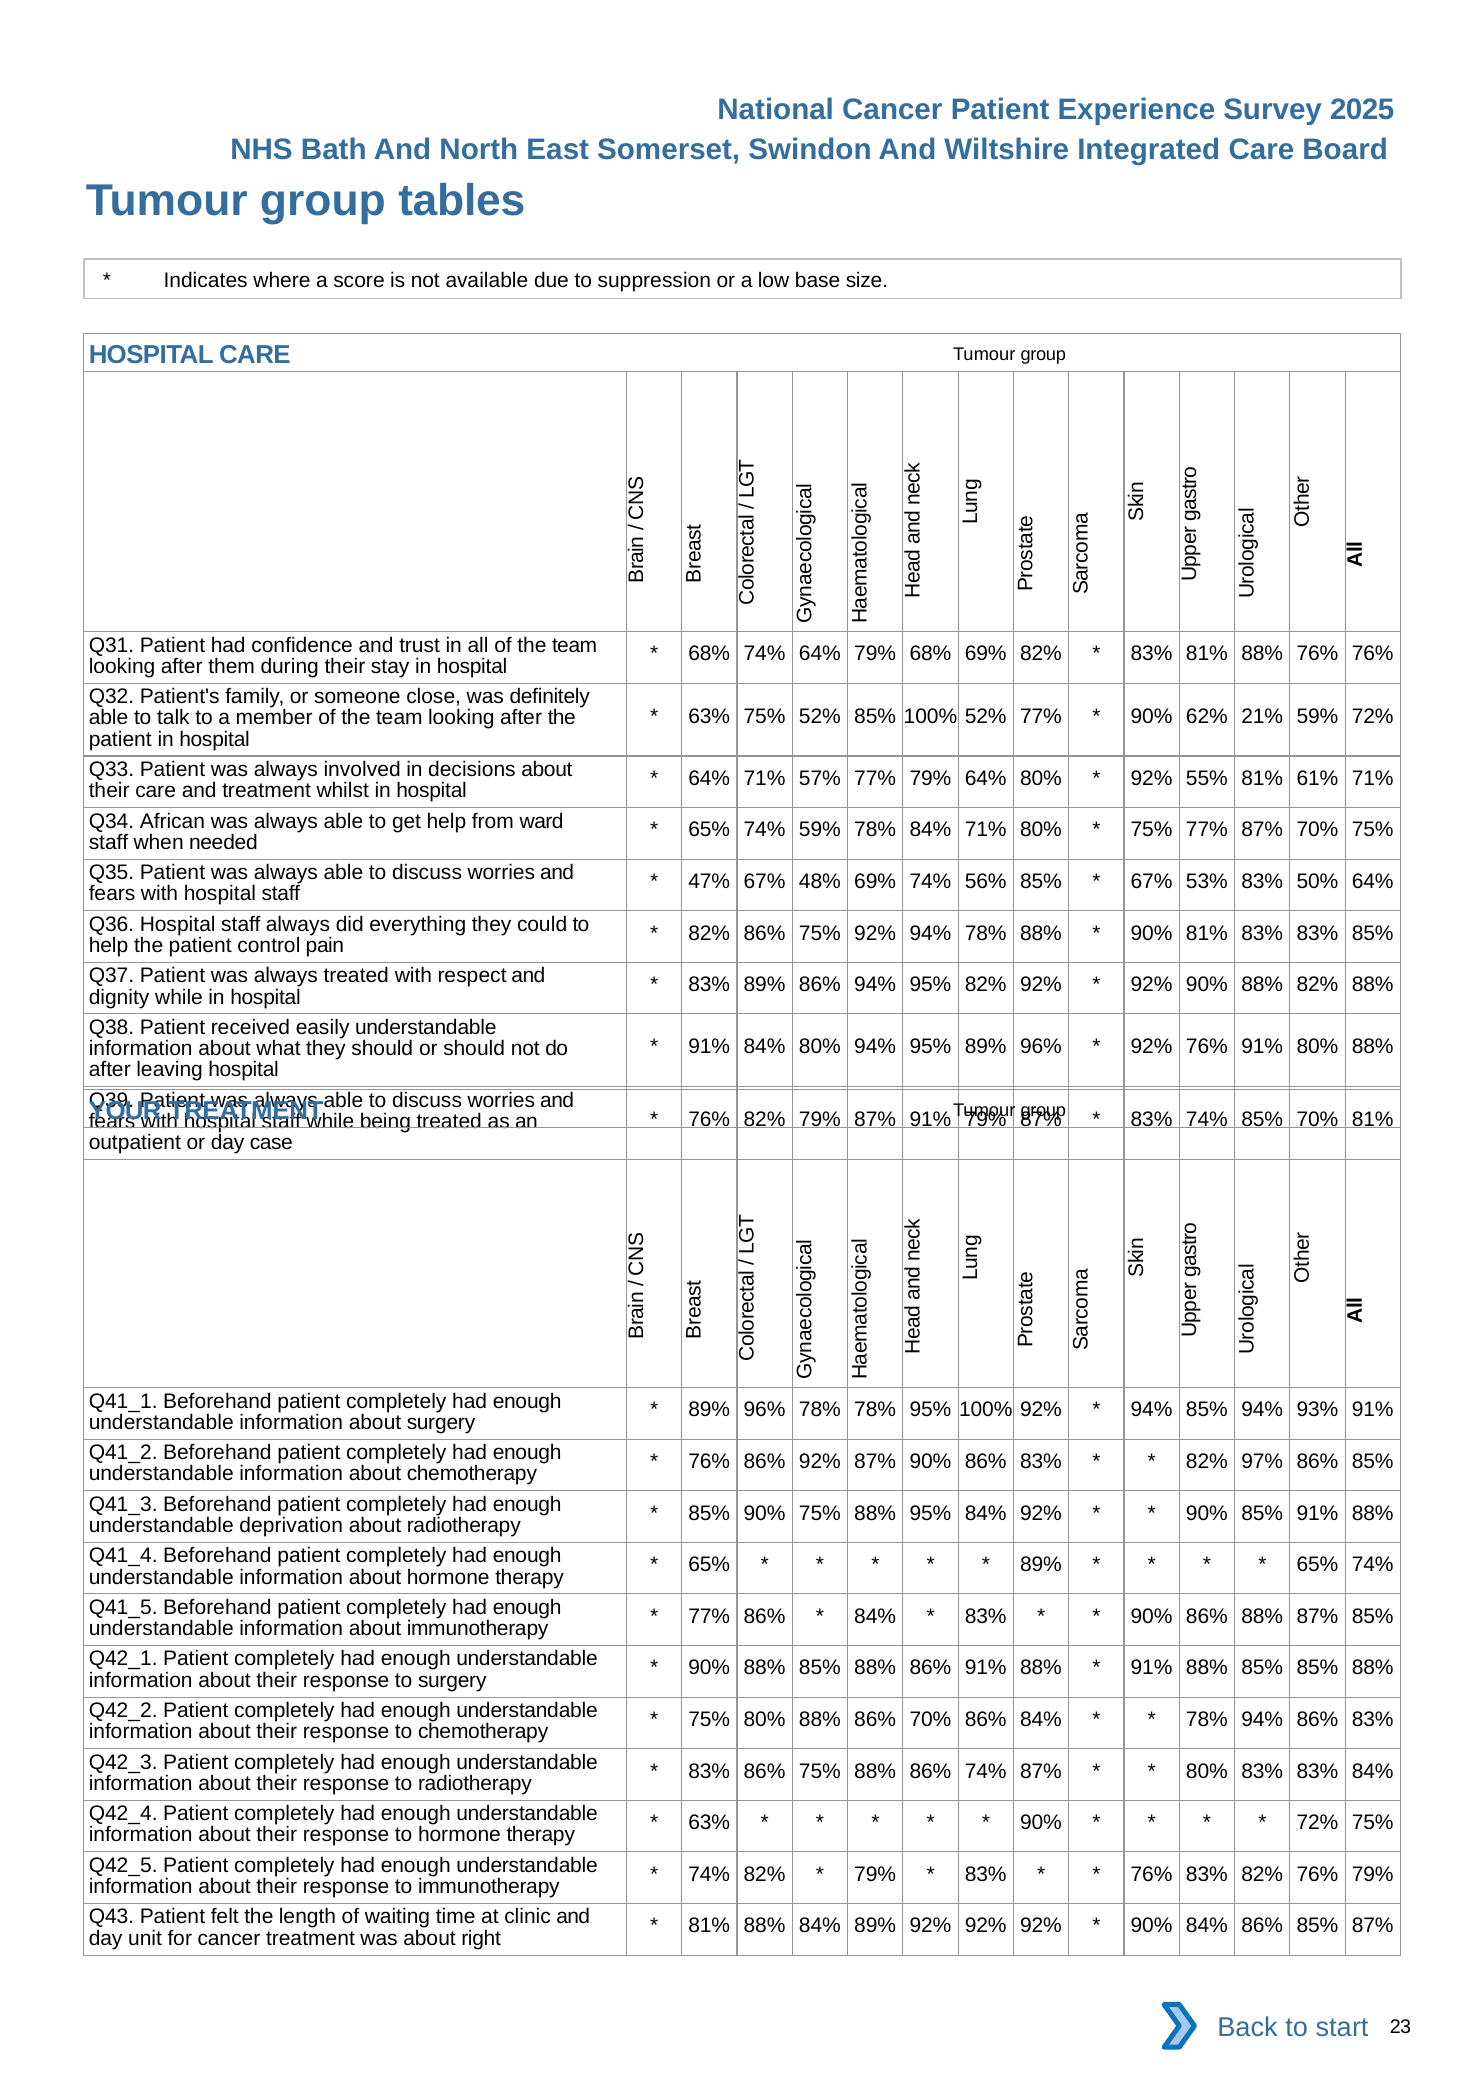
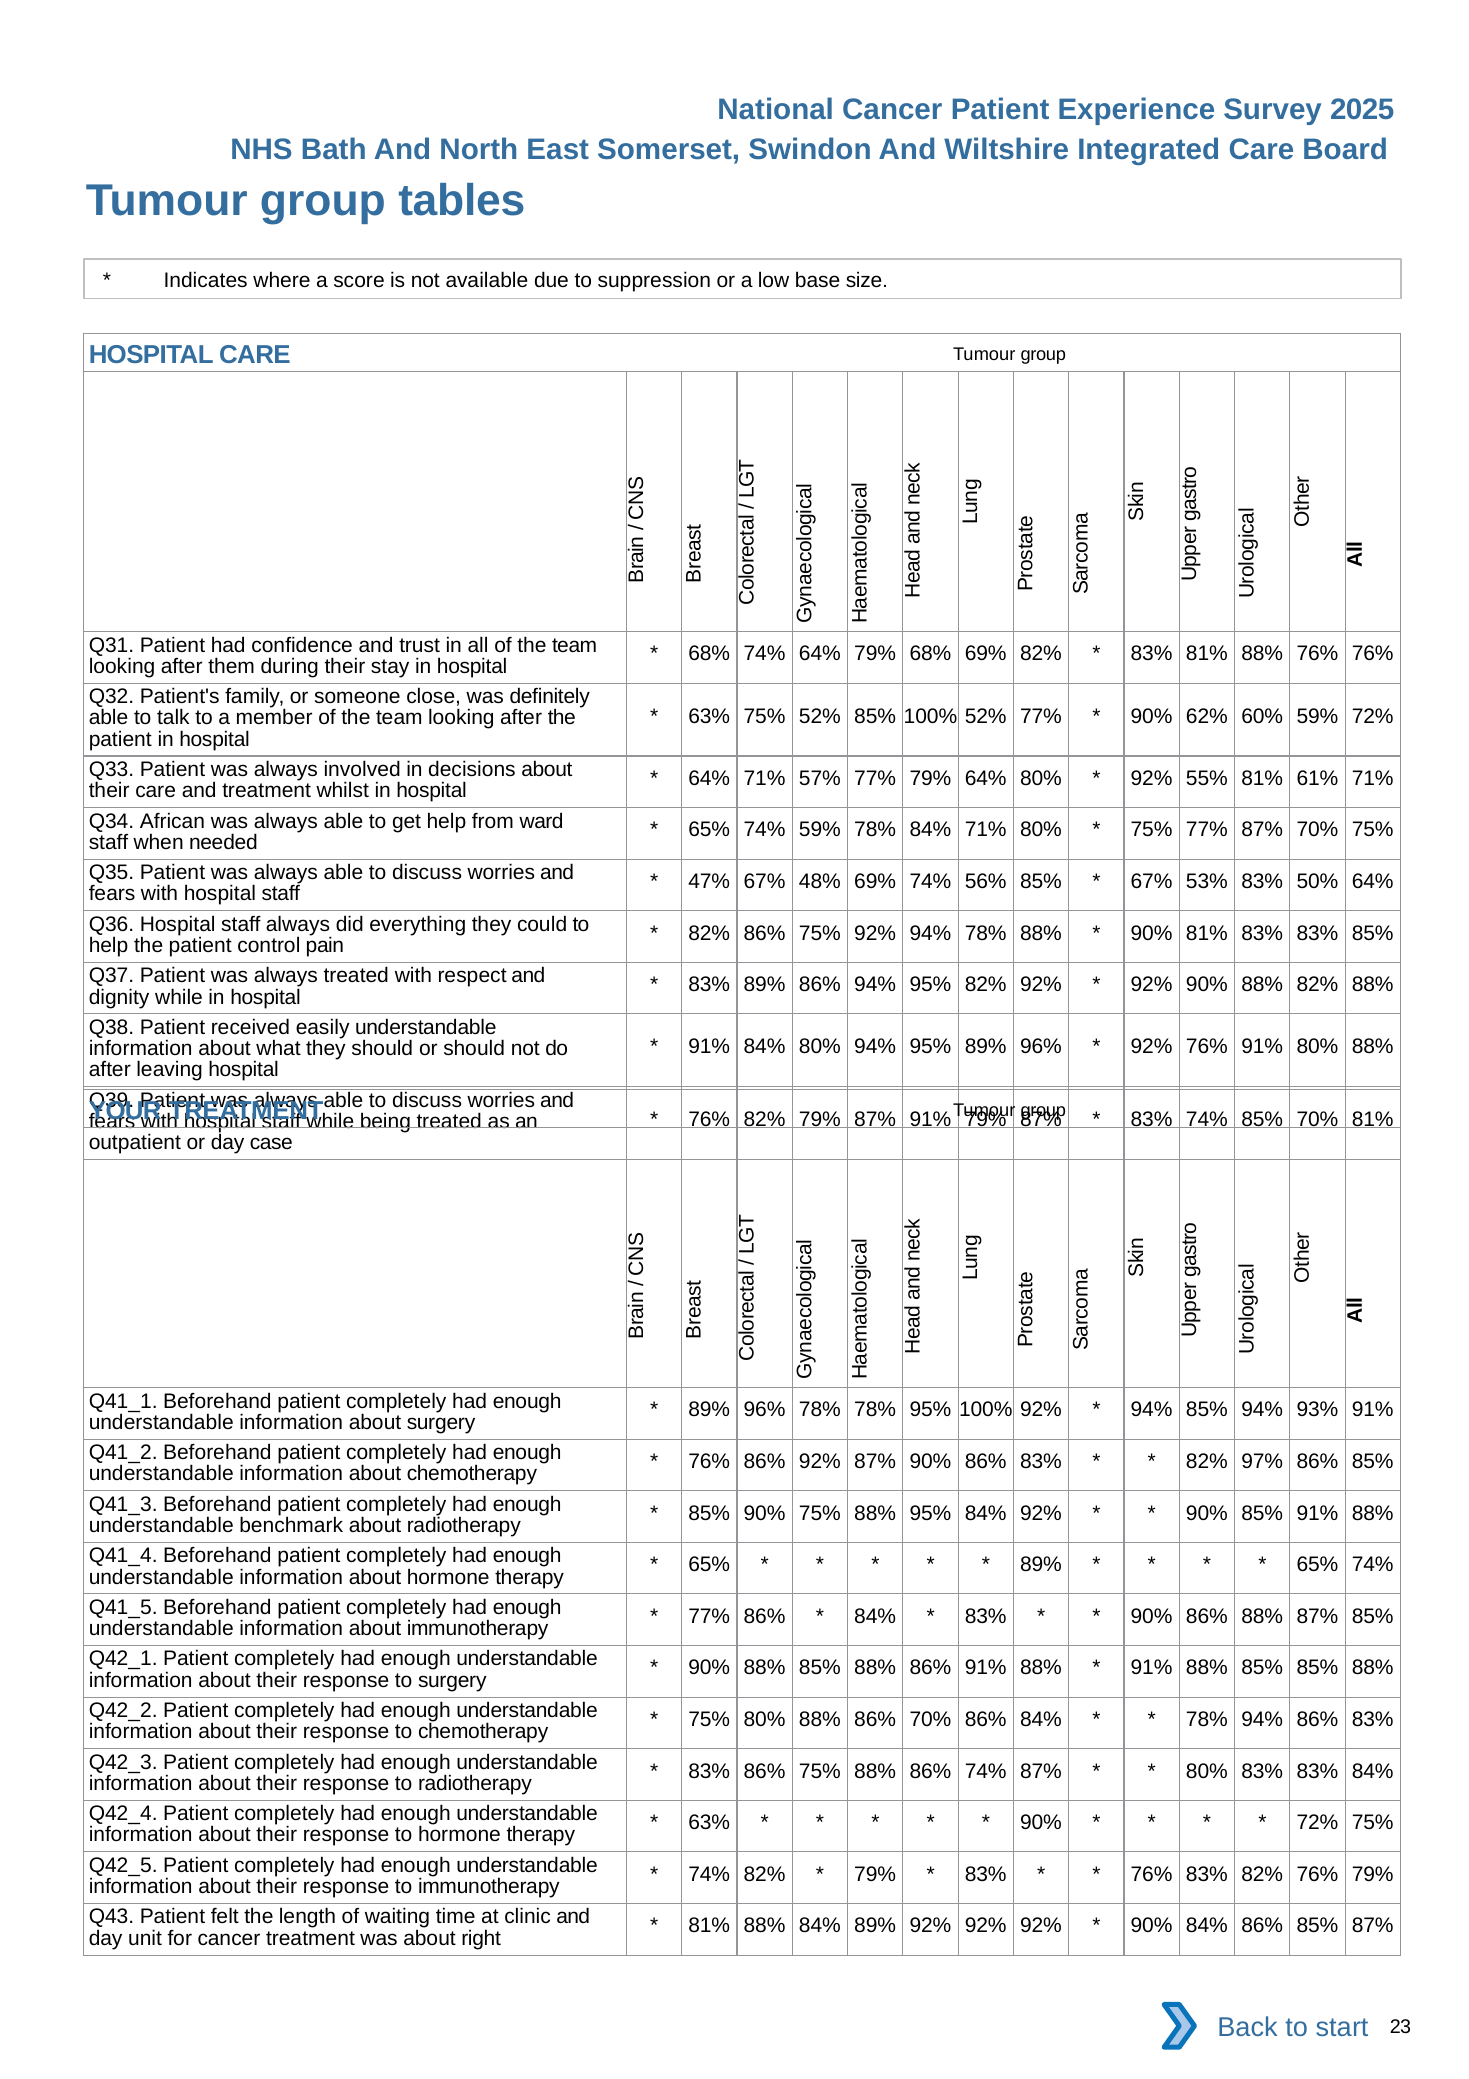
21%: 21% -> 60%
deprivation: deprivation -> benchmark
